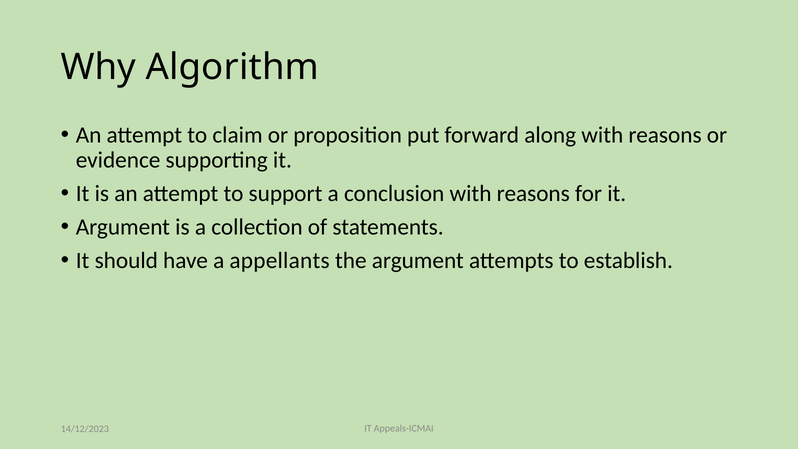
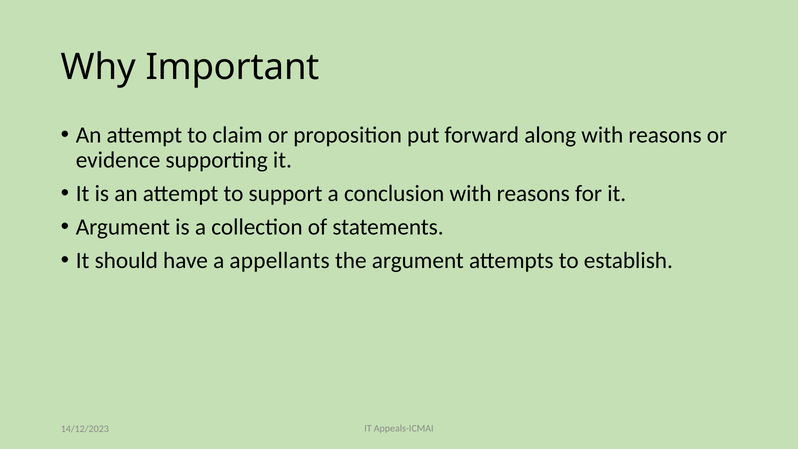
Algorithm: Algorithm -> Important
